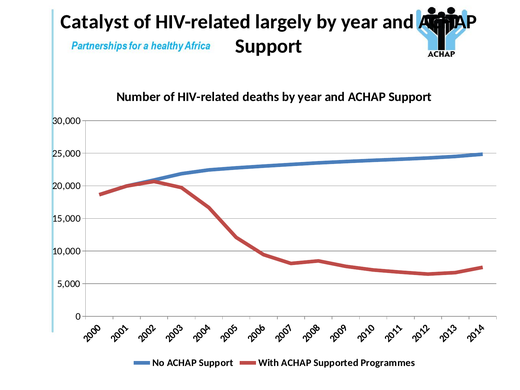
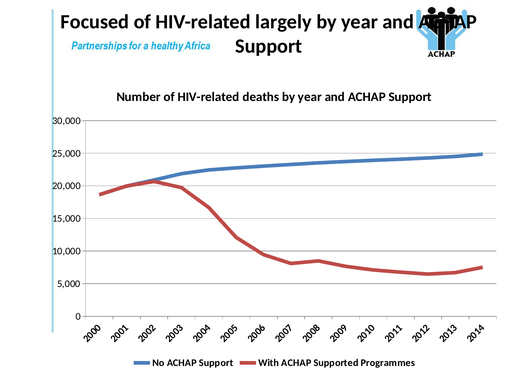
Catalyst: Catalyst -> Focused
